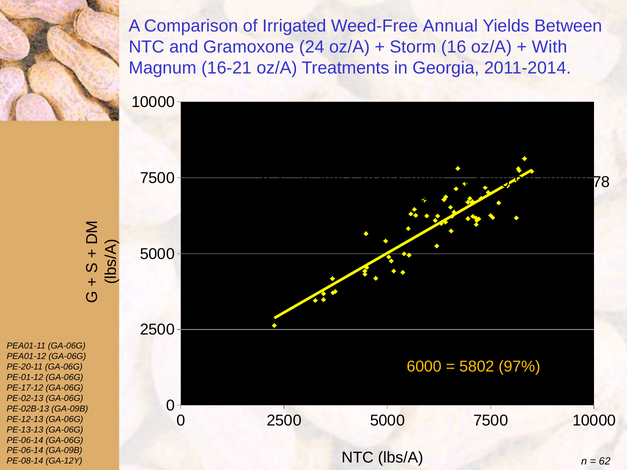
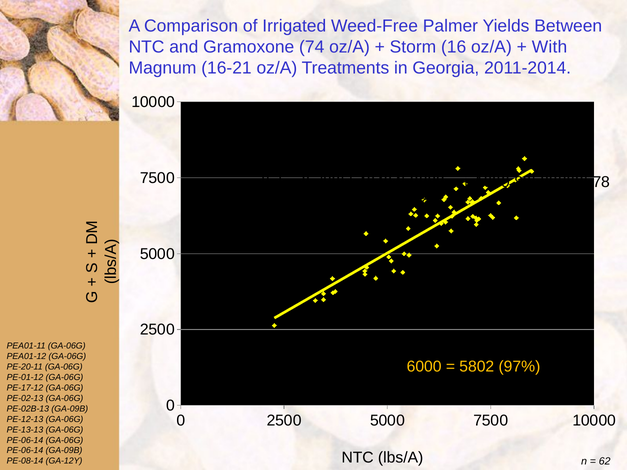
Annual: Annual -> Palmer
24: 24 -> 74
